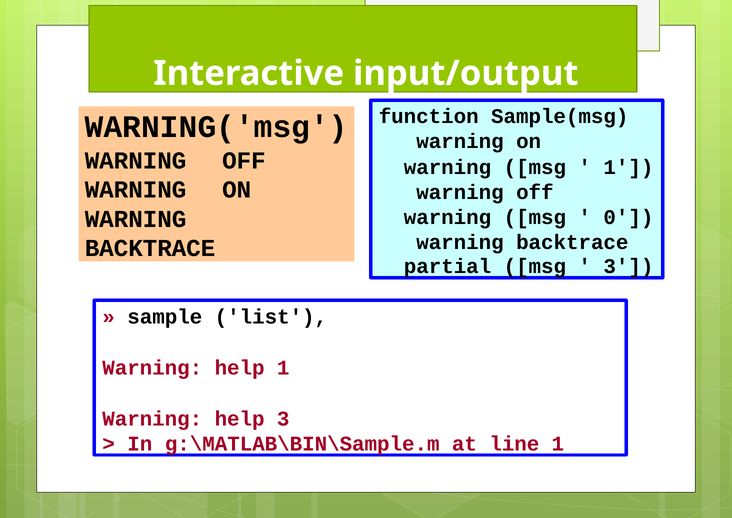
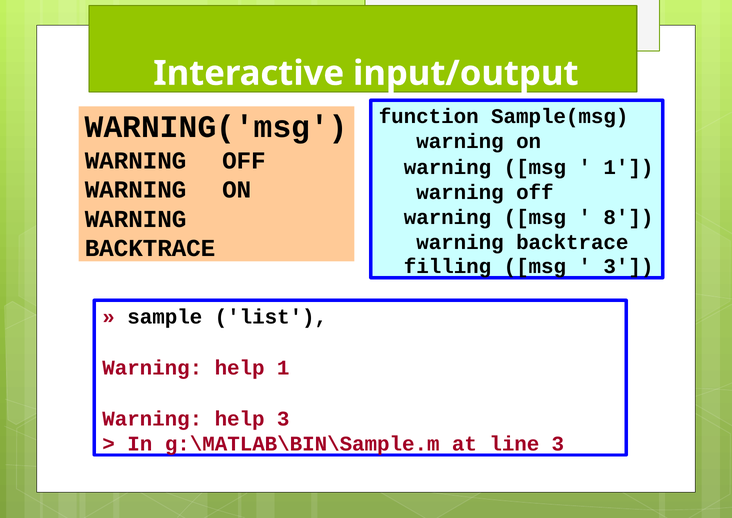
0: 0 -> 8
partial: partial -> filling
line 1: 1 -> 3
